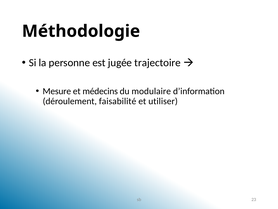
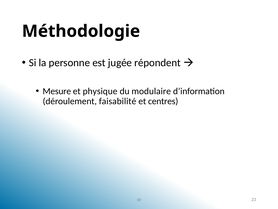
trajectoire: trajectoire -> répondent
médecins: médecins -> physique
utiliser: utiliser -> centres
